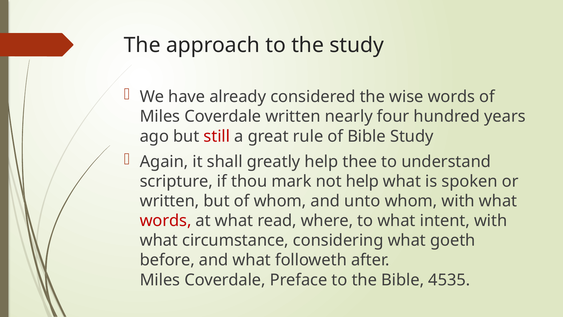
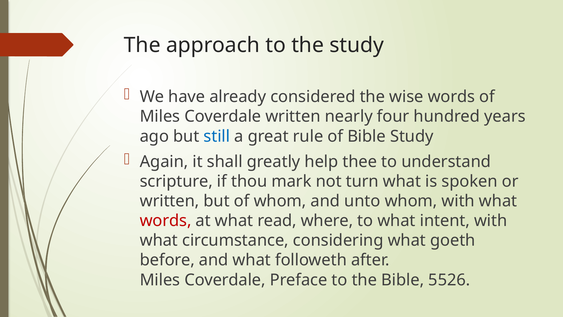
still colour: red -> blue
not help: help -> turn
4535: 4535 -> 5526
